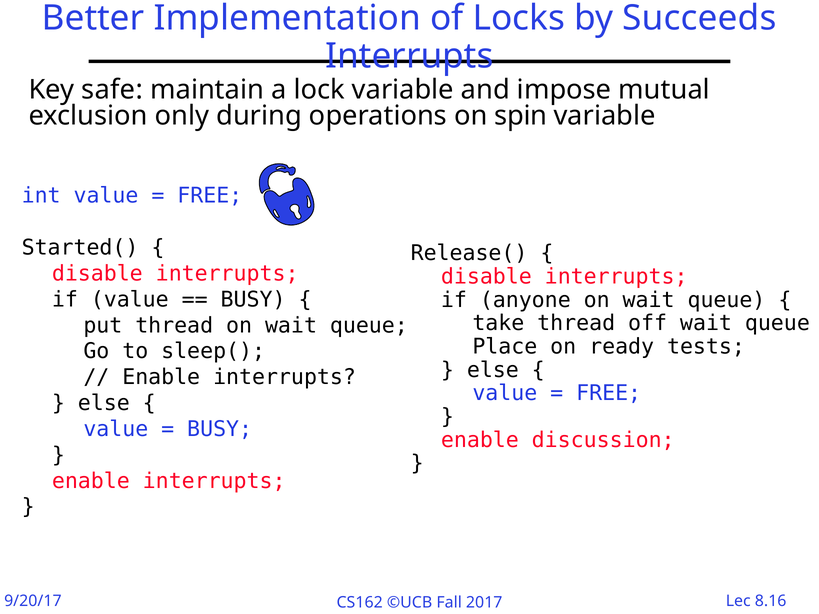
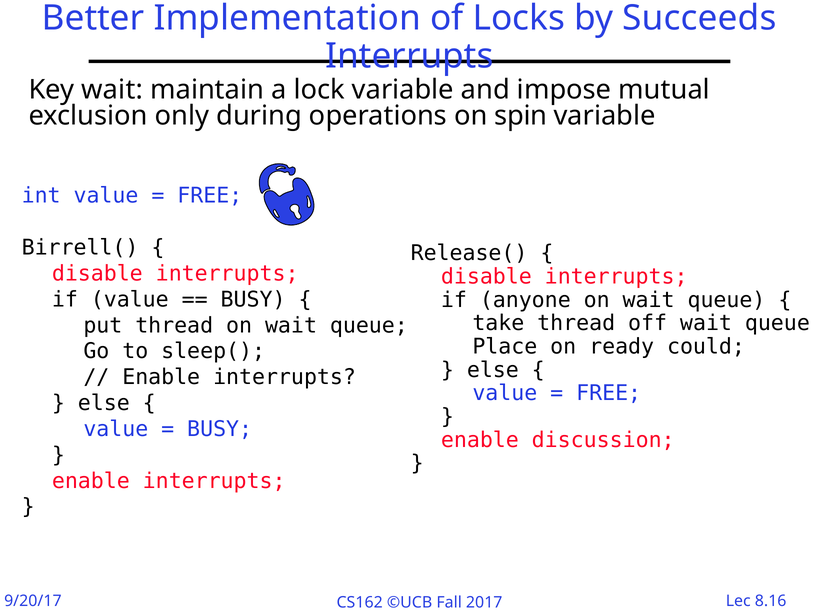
Key safe: safe -> wait
Started(: Started( -> Birrell(
tests: tests -> could
